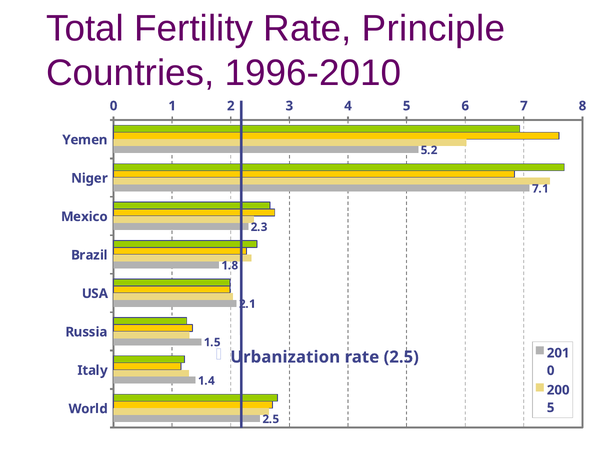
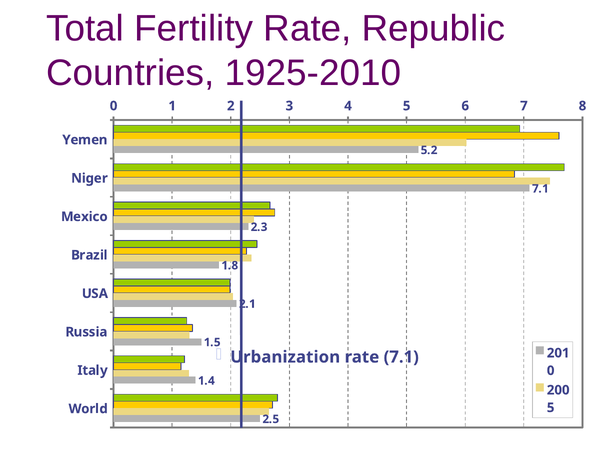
Principle: Principle -> Republic
1996-2010: 1996-2010 -> 1925-2010
rate 2.5: 2.5 -> 7.1
